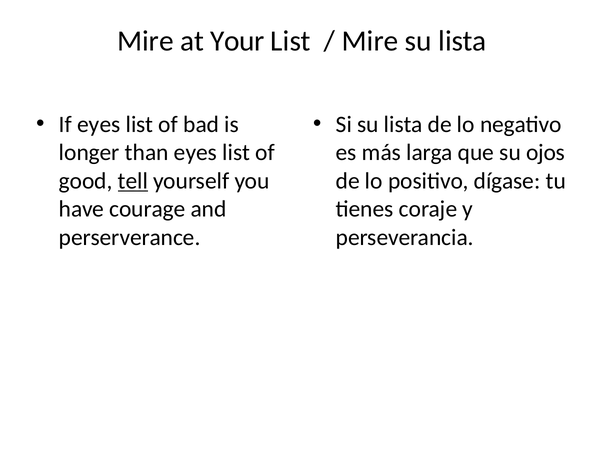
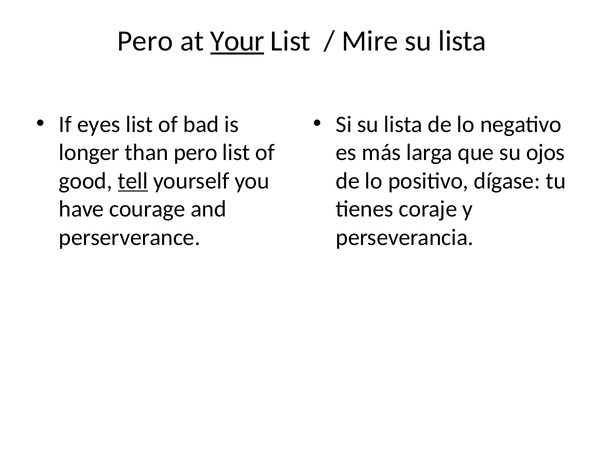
Mire at (145, 41): Mire -> Pero
Your underline: none -> present
than eyes: eyes -> pero
